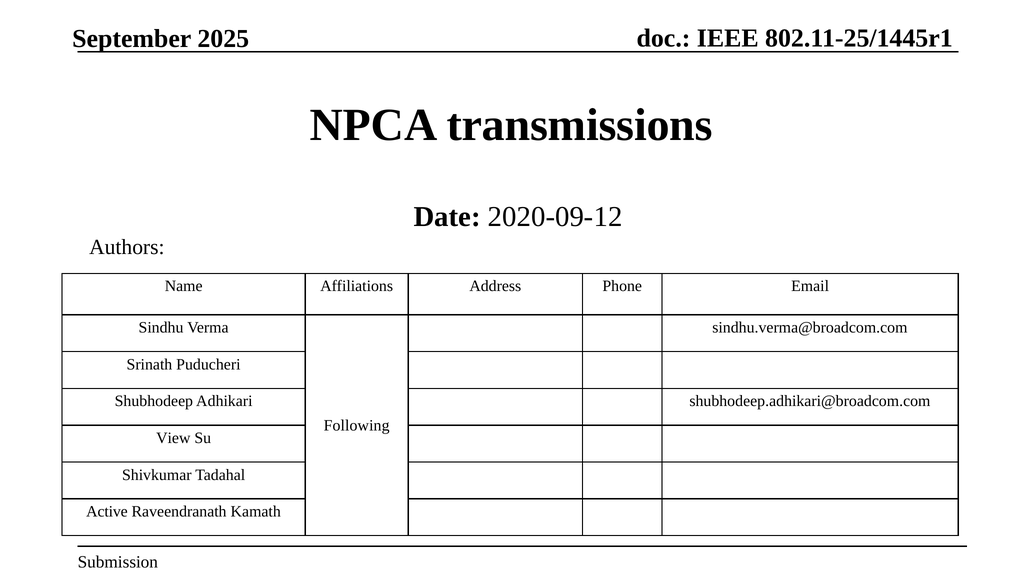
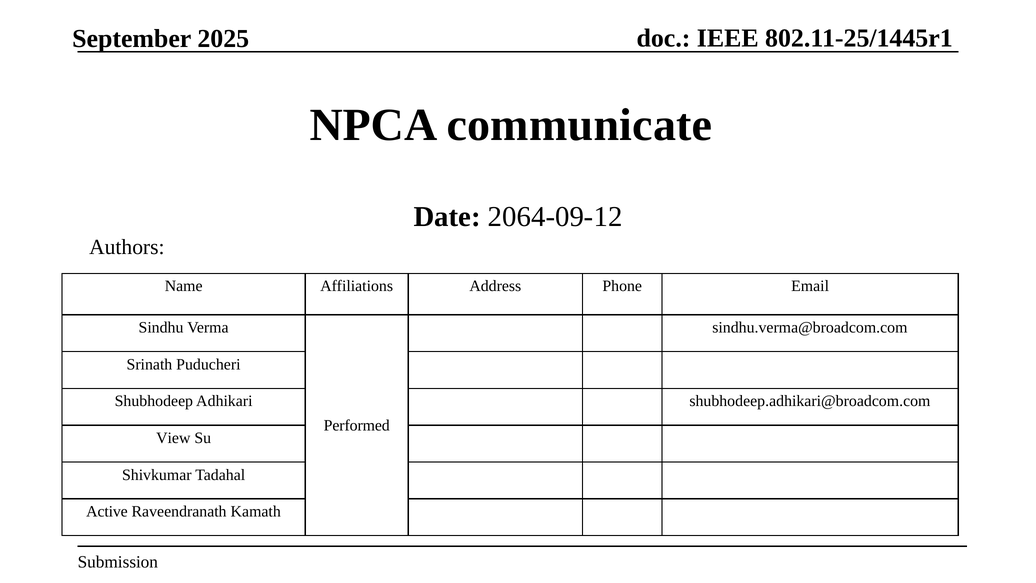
transmissions: transmissions -> communicate
2020-09-12: 2020-09-12 -> 2064-09-12
Following: Following -> Performed
